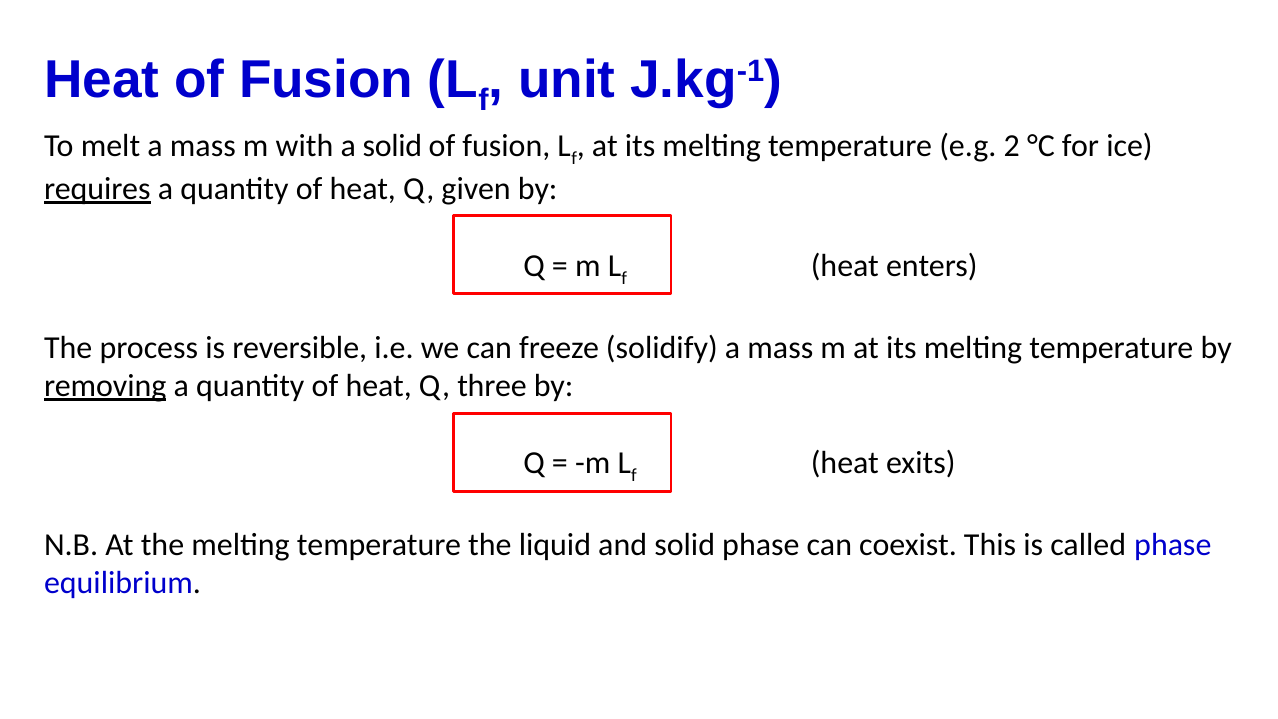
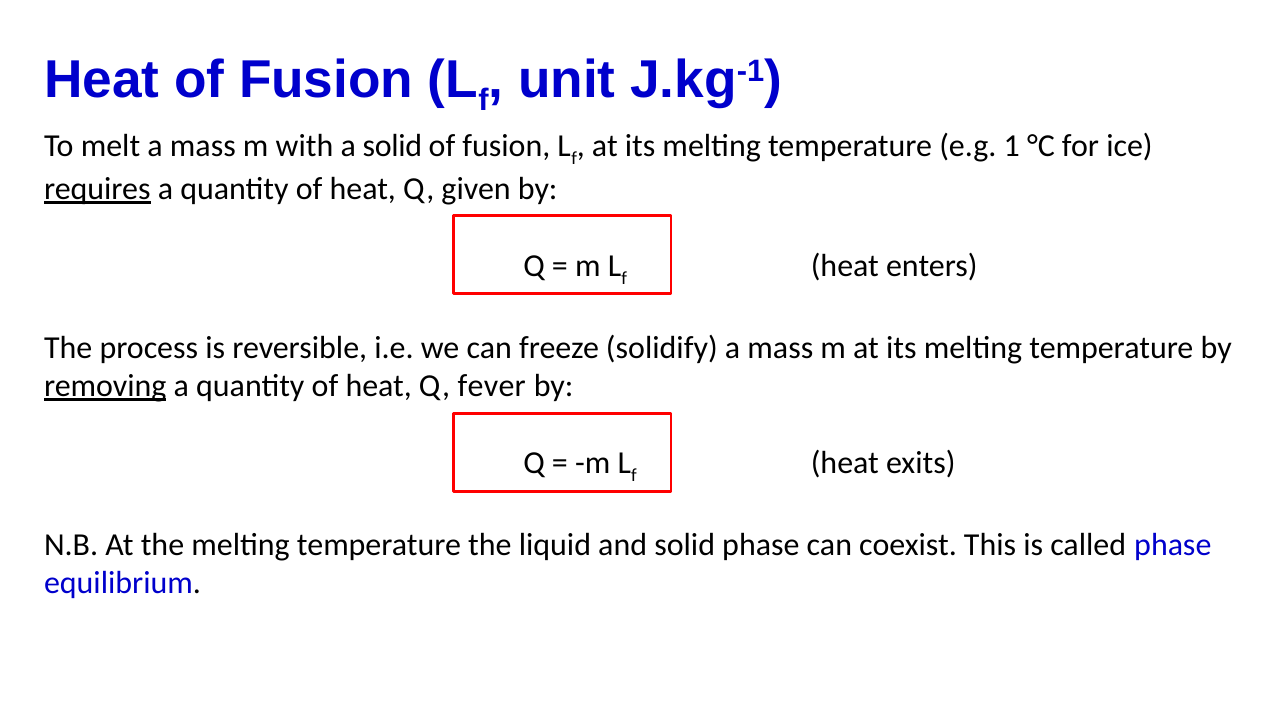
2: 2 -> 1
three: three -> fever
